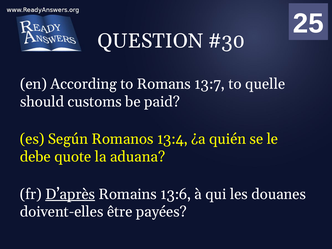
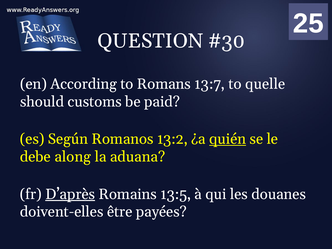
13:4: 13:4 -> 13:2
quién underline: none -> present
quote: quote -> along
13:6: 13:6 -> 13:5
